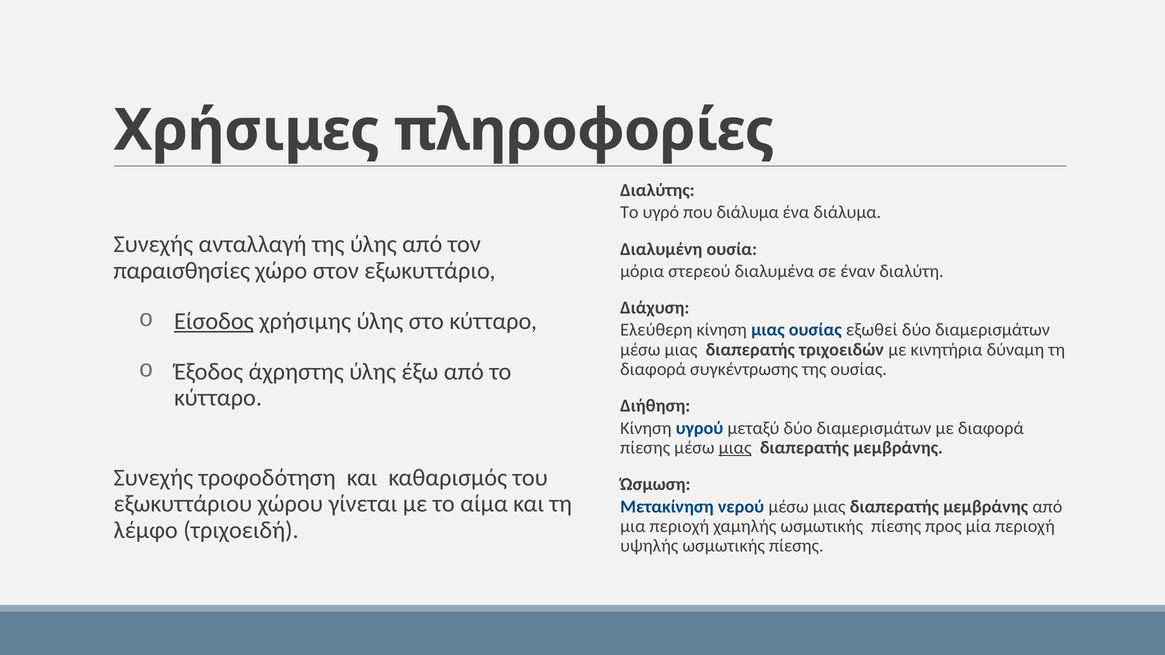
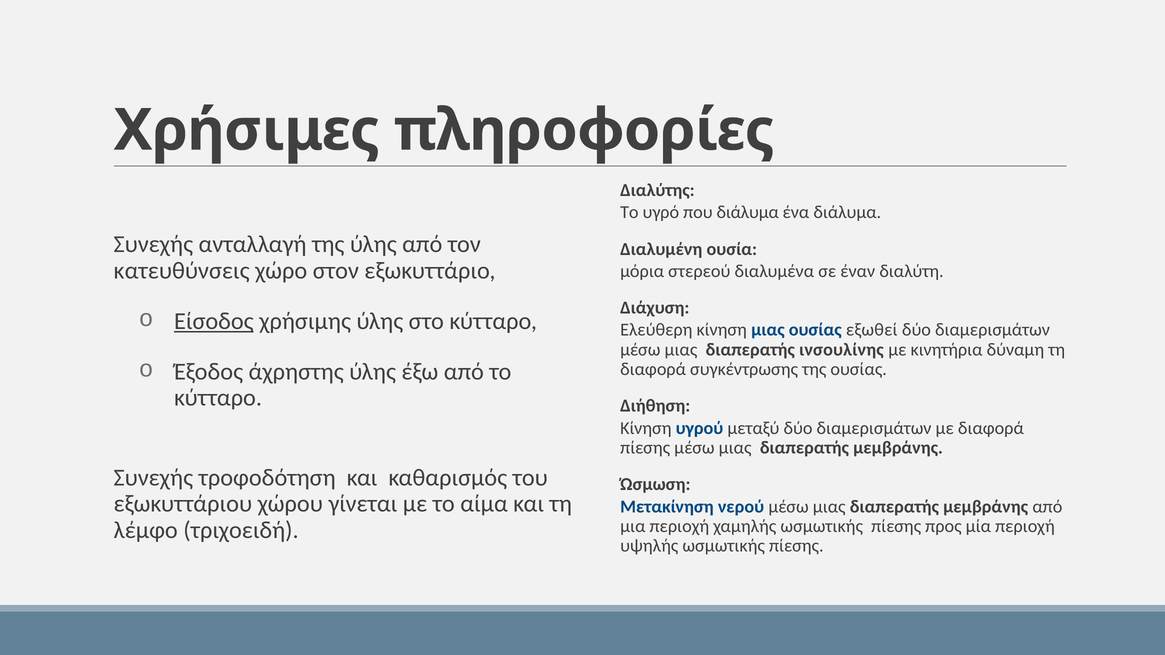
παραισθησίες: παραισθησίες -> κατευθύνσεις
τριχοειδών: τριχοειδών -> ινσουλίνης
μιας at (735, 448) underline: present -> none
